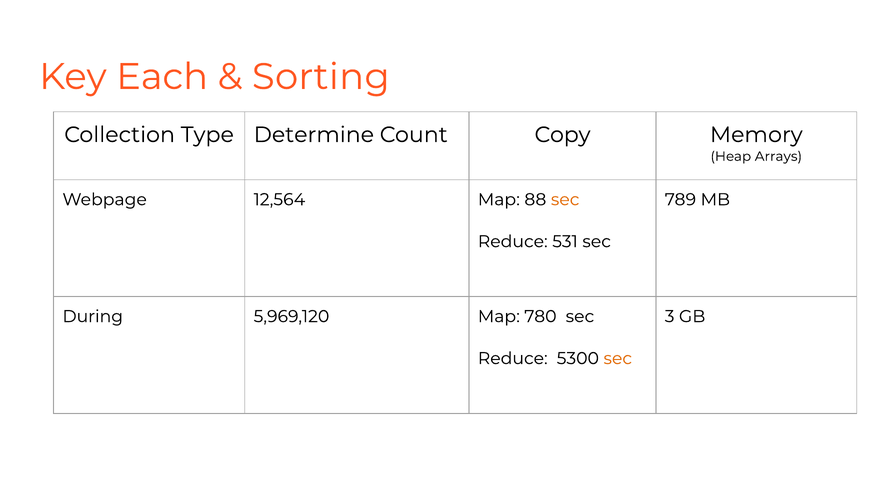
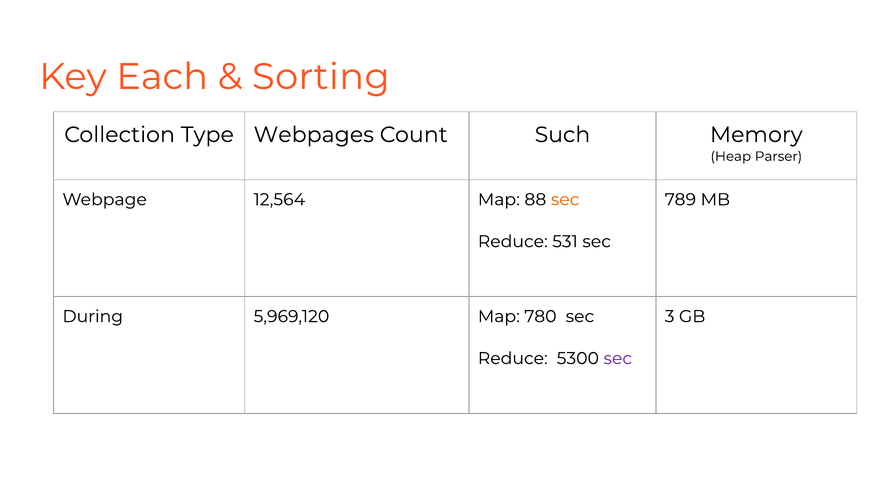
Determine: Determine -> Webpages
Copy: Copy -> Such
Arrays: Arrays -> Parser
sec at (618, 358) colour: orange -> purple
